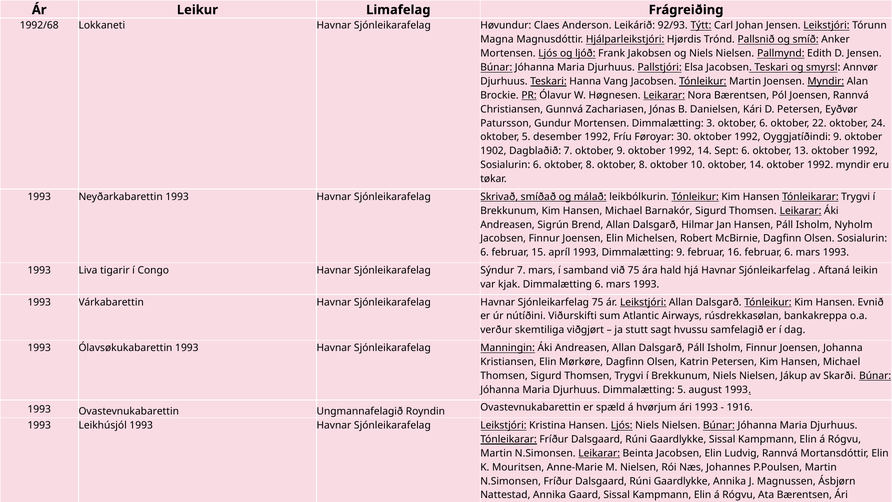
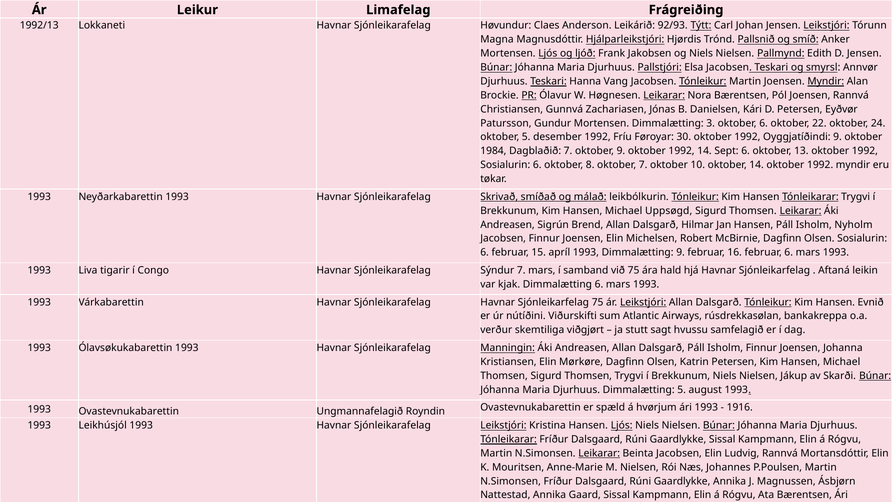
1992/68: 1992/68 -> 1992/13
1902: 1902 -> 1984
8 oktober 8: 8 -> 7
Barnakór: Barnakór -> Uppsøgd
